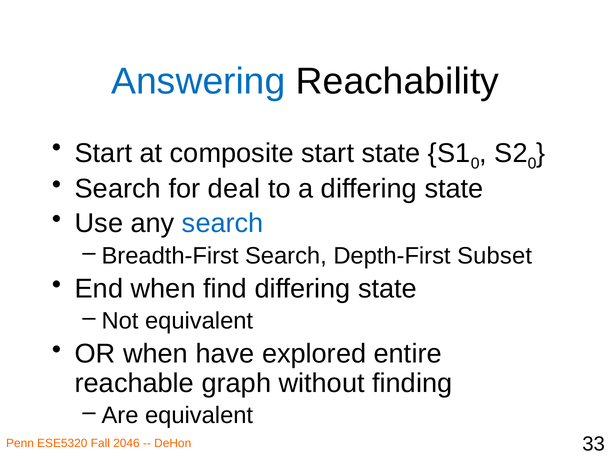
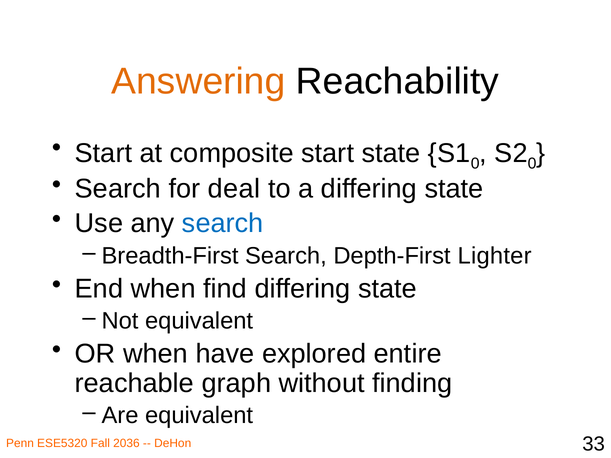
Answering colour: blue -> orange
Subset: Subset -> Lighter
2046: 2046 -> 2036
